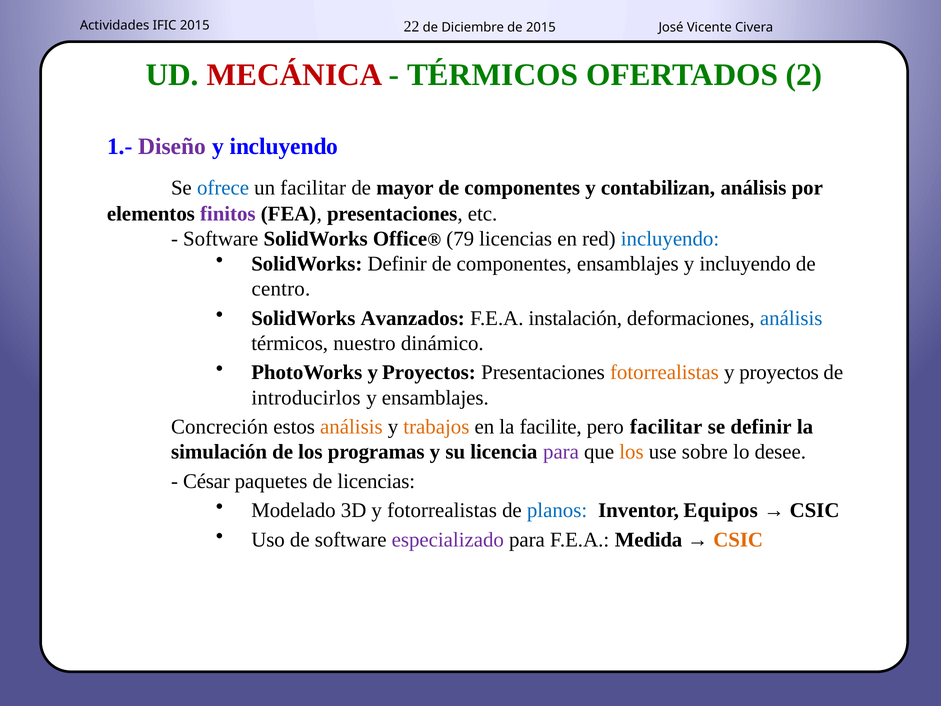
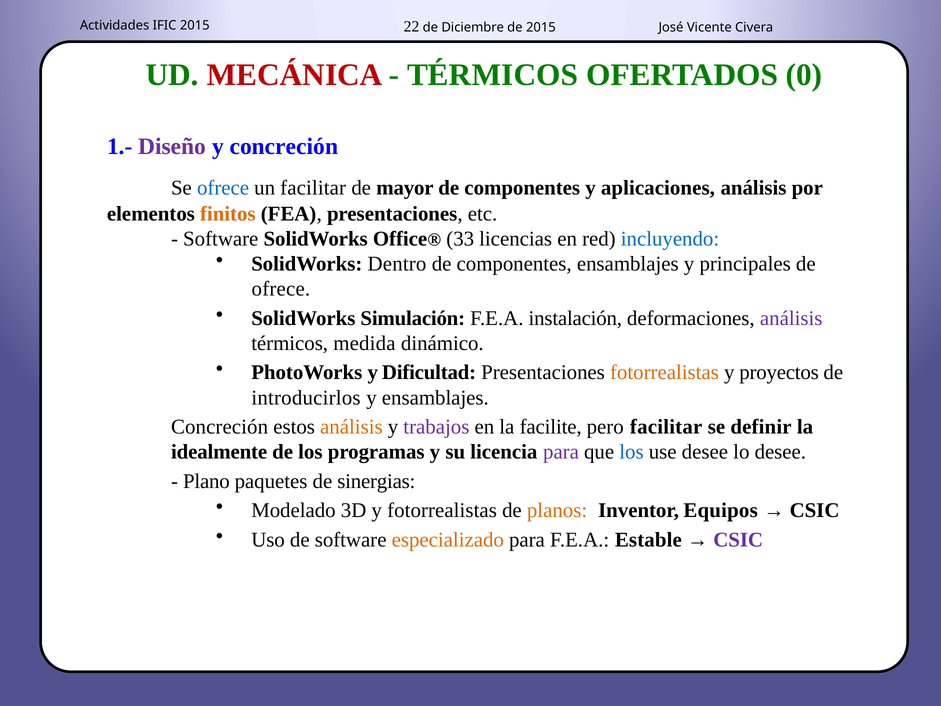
2: 2 -> 0
incluyendo at (284, 146): incluyendo -> concreción
contabilizan: contabilizan -> aplicaciones
finitos colour: purple -> orange
79: 79 -> 33
SolidWorks Definir: Definir -> Dentro
ensamblajes y incluyendo: incluyendo -> principales
centro at (281, 289): centro -> ofrece
Avanzados: Avanzados -> Simulación
análisis at (791, 318) colour: blue -> purple
nuestro: nuestro -> medida
PhotoWorks y Proyectos: Proyectos -> Dificultad
trabajos colour: orange -> purple
simulación: simulación -> idealmente
los at (632, 452) colour: orange -> blue
use sobre: sobre -> desee
César: César -> Plano
de licencias: licencias -> sinergias
planos colour: blue -> orange
especializado colour: purple -> orange
Medida: Medida -> Estable
CSIC at (738, 540) colour: orange -> purple
